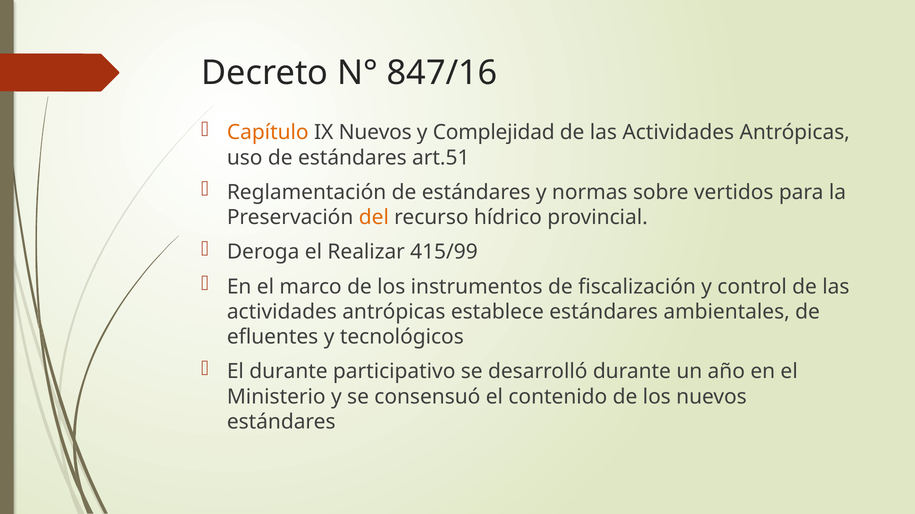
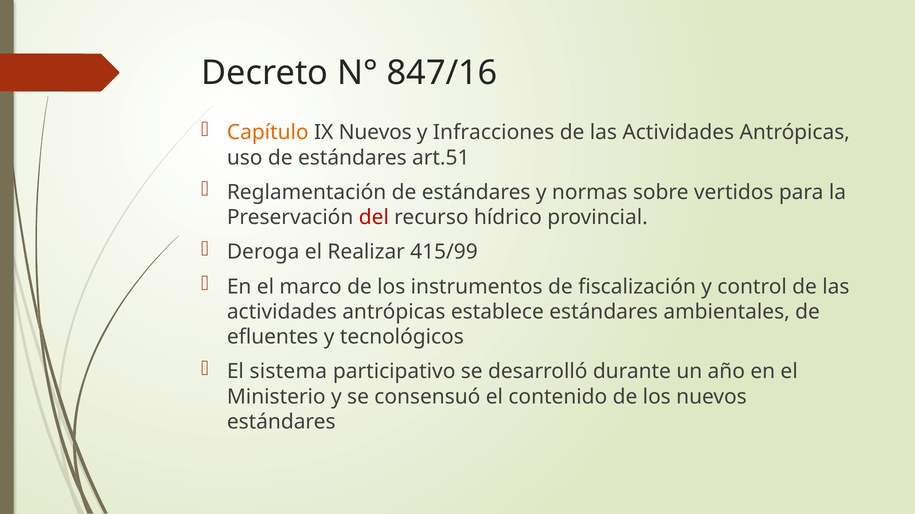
Complejidad: Complejidad -> Infracciones
del colour: orange -> red
El durante: durante -> sistema
